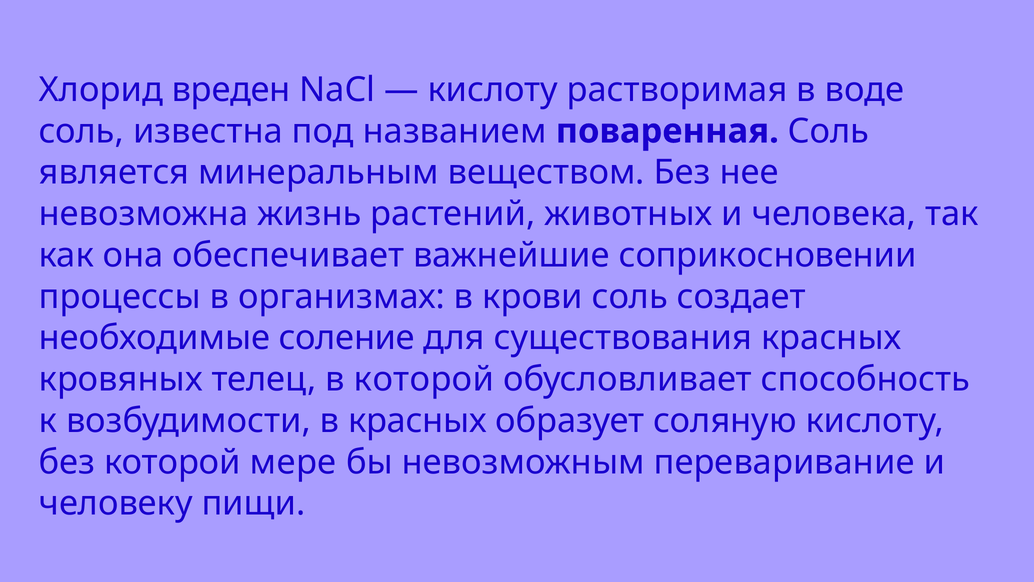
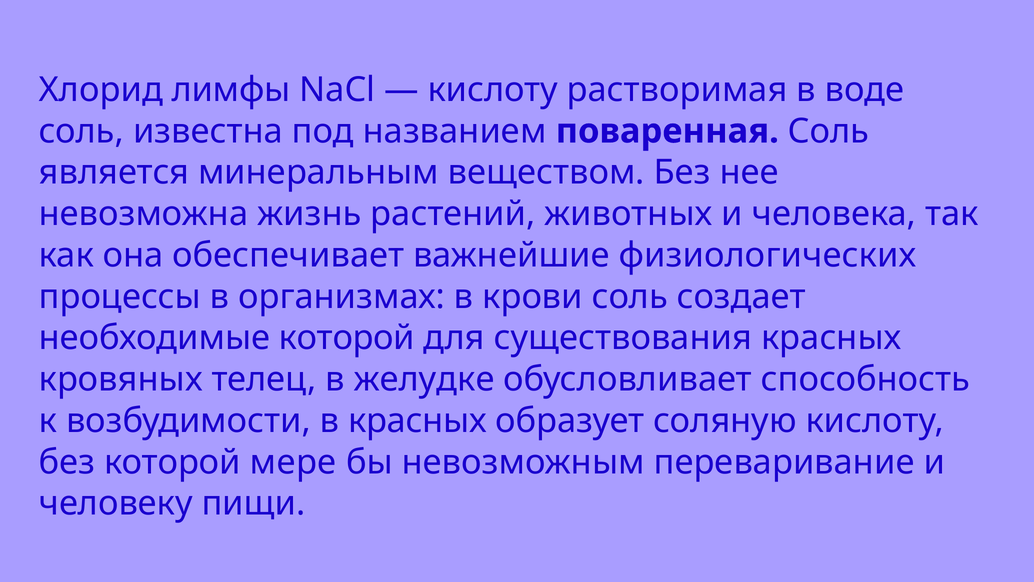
вреден: вреден -> лимфы
соприкосновении: соприкосновении -> физиологических
необходимые соление: соление -> которой
в которой: которой -> желудке
